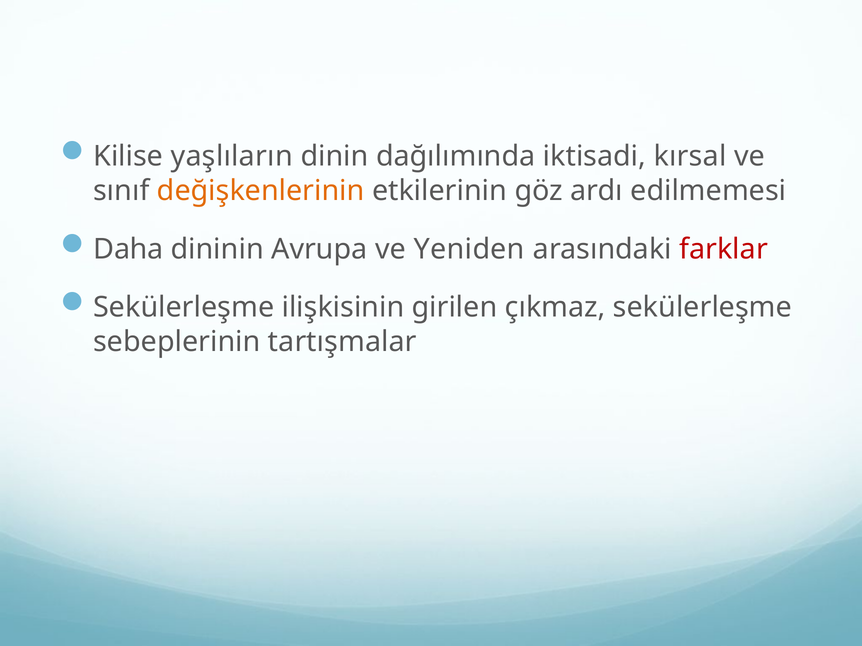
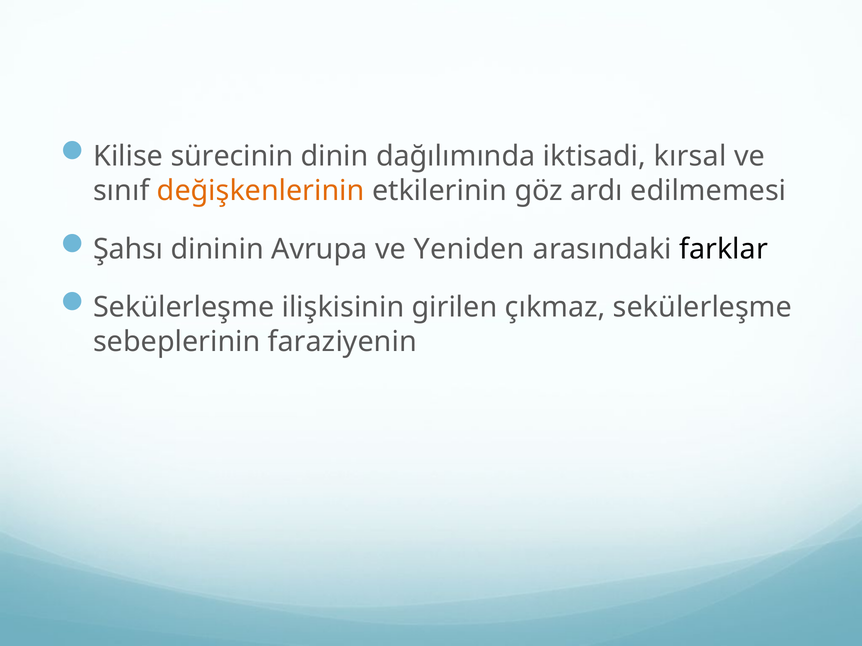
yaşlıların: yaşlıların -> sürecinin
Daha: Daha -> Şahsı
farklar colour: red -> black
tartışmalar: tartışmalar -> faraziyenin
